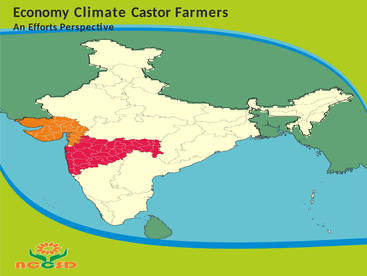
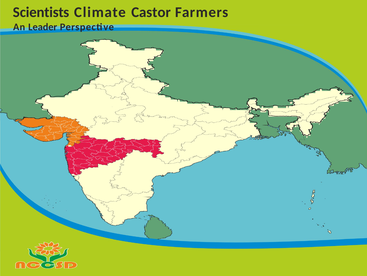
Economy: Economy -> Scientists
Efforts: Efforts -> Leader
